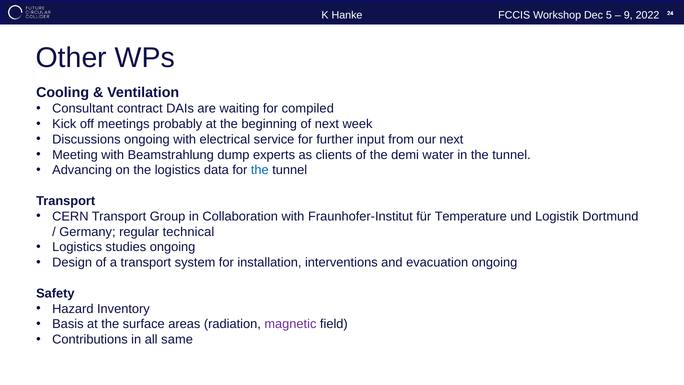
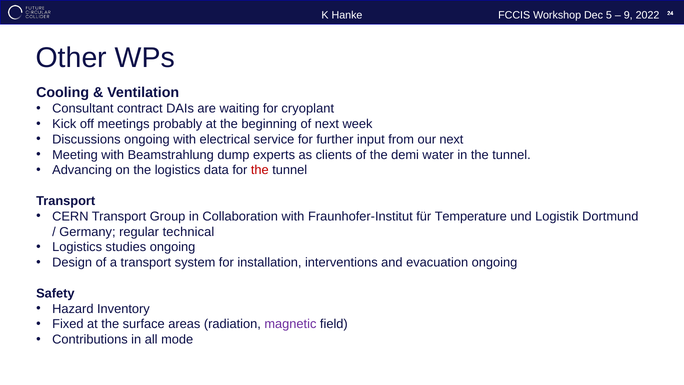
compiled: compiled -> cryoplant
the at (260, 170) colour: blue -> red
Basis: Basis -> Fixed
same: same -> mode
